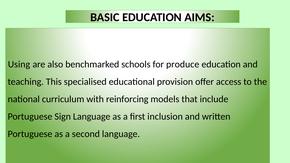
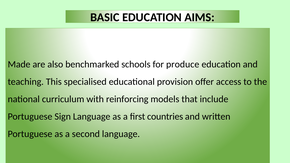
Using: Using -> Made
inclusion: inclusion -> countries
